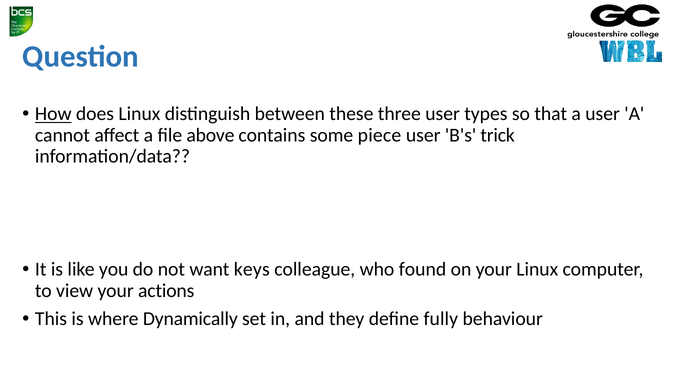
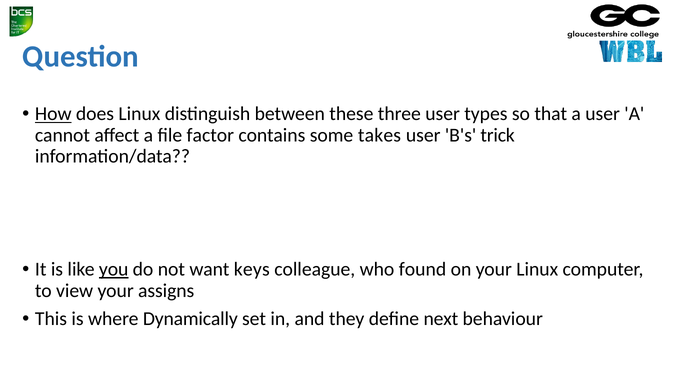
above: above -> factor
piece: piece -> takes
you underline: none -> present
actions: actions -> assigns
fully: fully -> next
